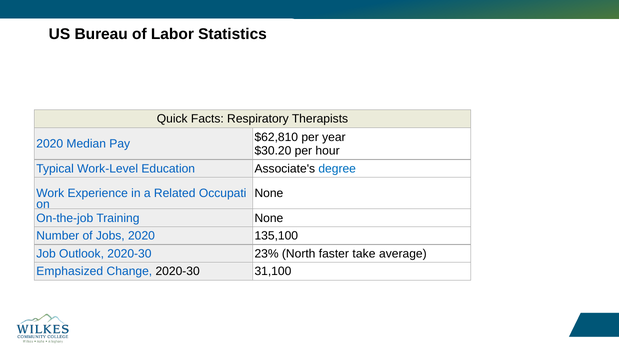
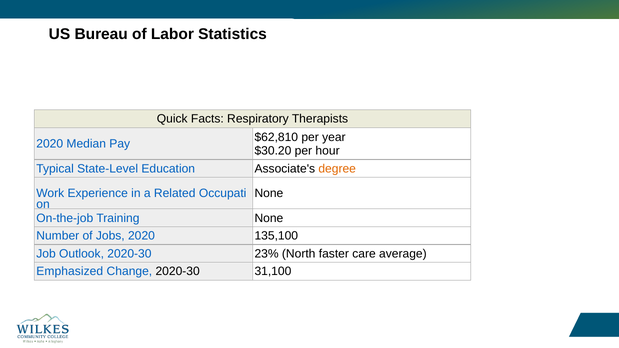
Work-Level: Work-Level -> State-Level
degree colour: blue -> orange
take: take -> care
